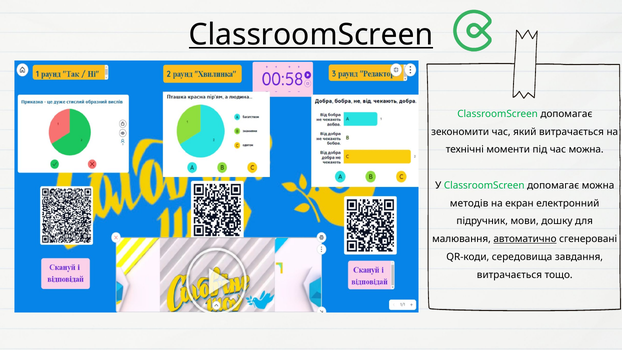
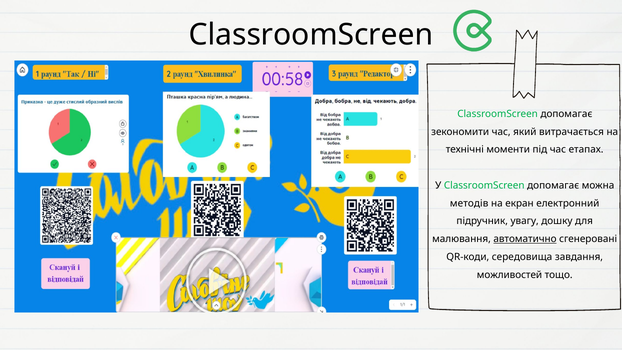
ClassroomScreen at (311, 35) underline: present -> none
час можна: можна -> етапах
мови: мови -> увагу
витрачається at (509, 275): витрачається -> можливостей
